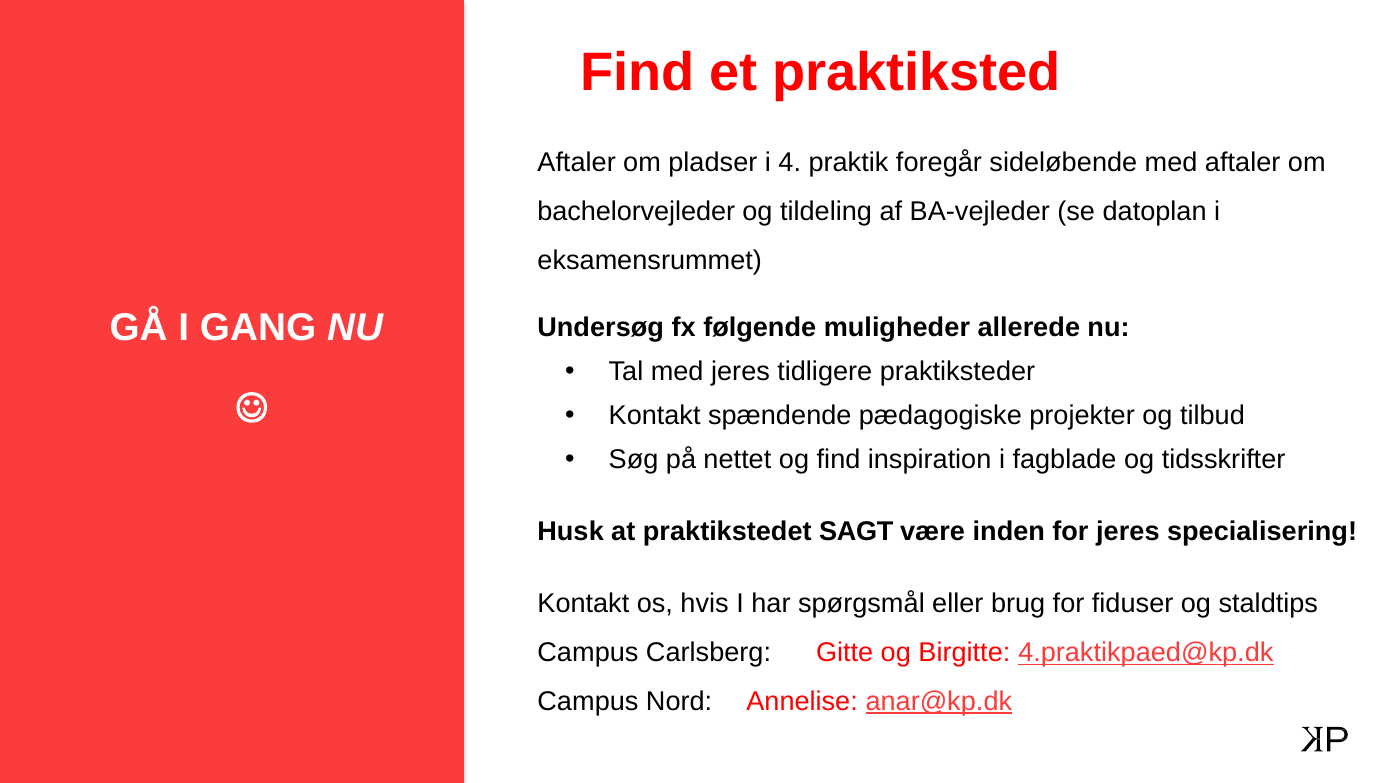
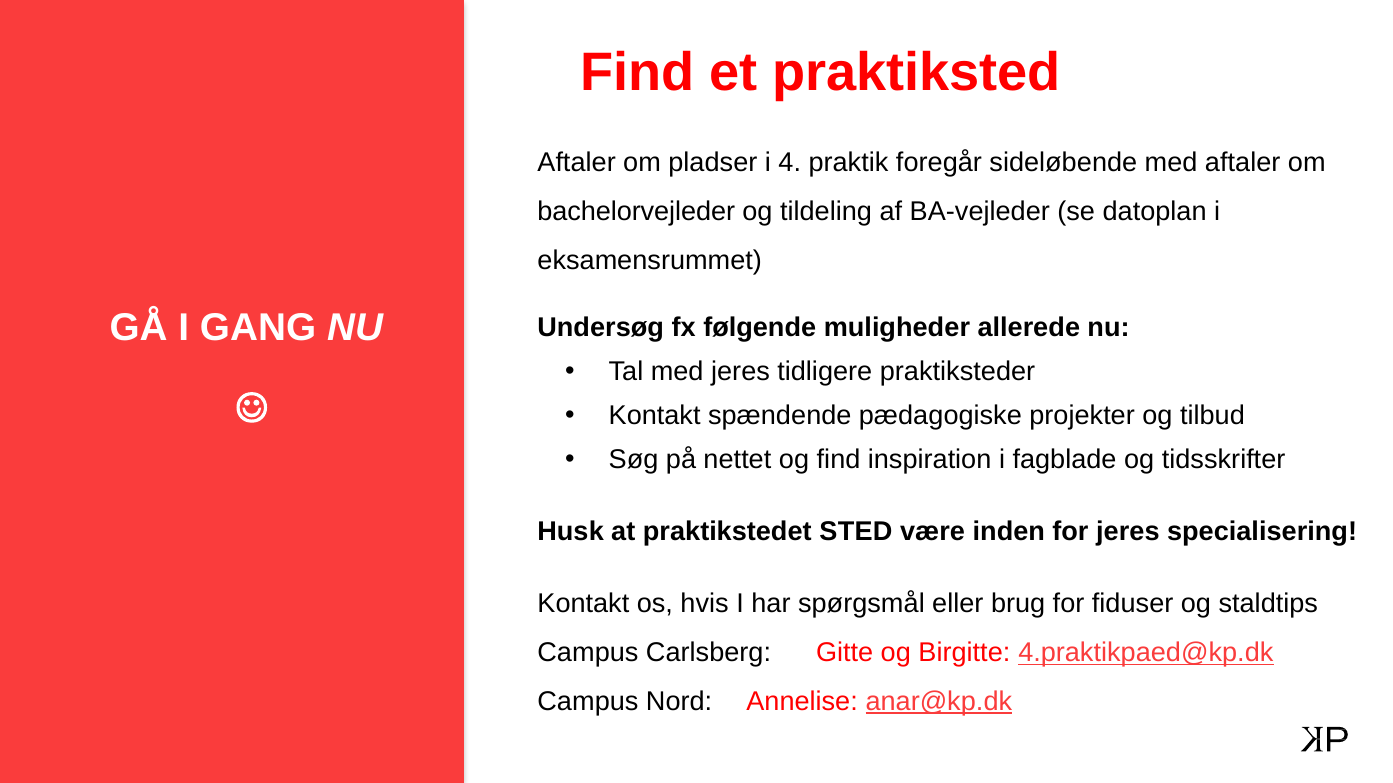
SAGT: SAGT -> STED
